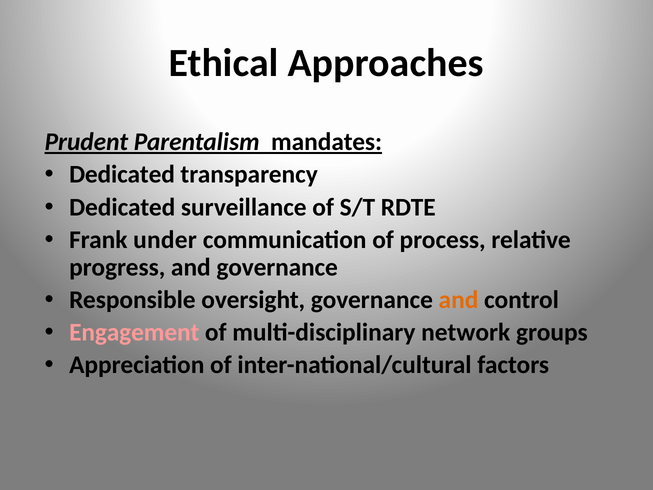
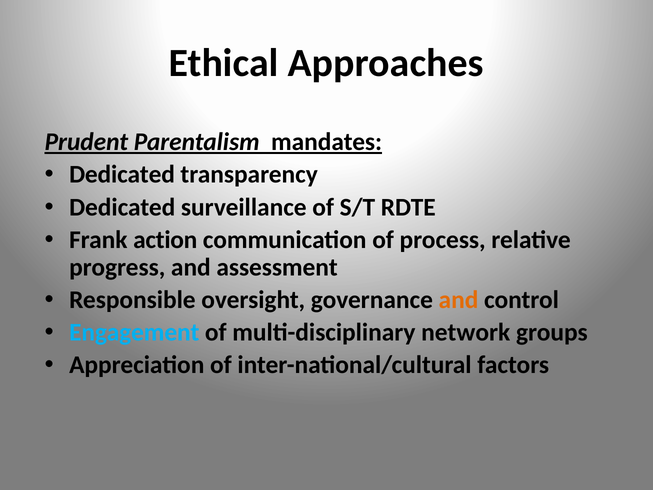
under: under -> action
and governance: governance -> assessment
Engagement colour: pink -> light blue
